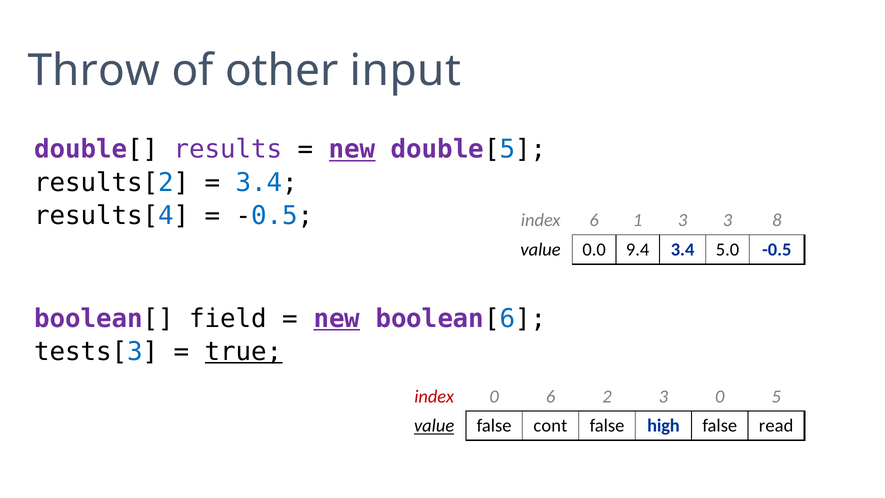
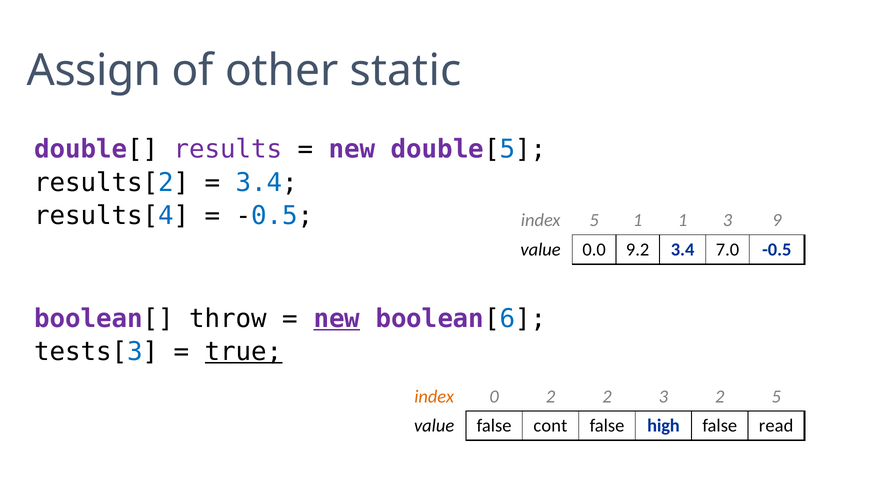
Throw: Throw -> Assign
input: input -> static
new at (352, 149) underline: present -> none
index 6: 6 -> 5
1 3: 3 -> 1
8: 8 -> 9
9.4: 9.4 -> 9.2
5.0: 5.0 -> 7.0
field: field -> throw
index at (434, 396) colour: red -> orange
0 6: 6 -> 2
3 0: 0 -> 2
value at (434, 426) underline: present -> none
